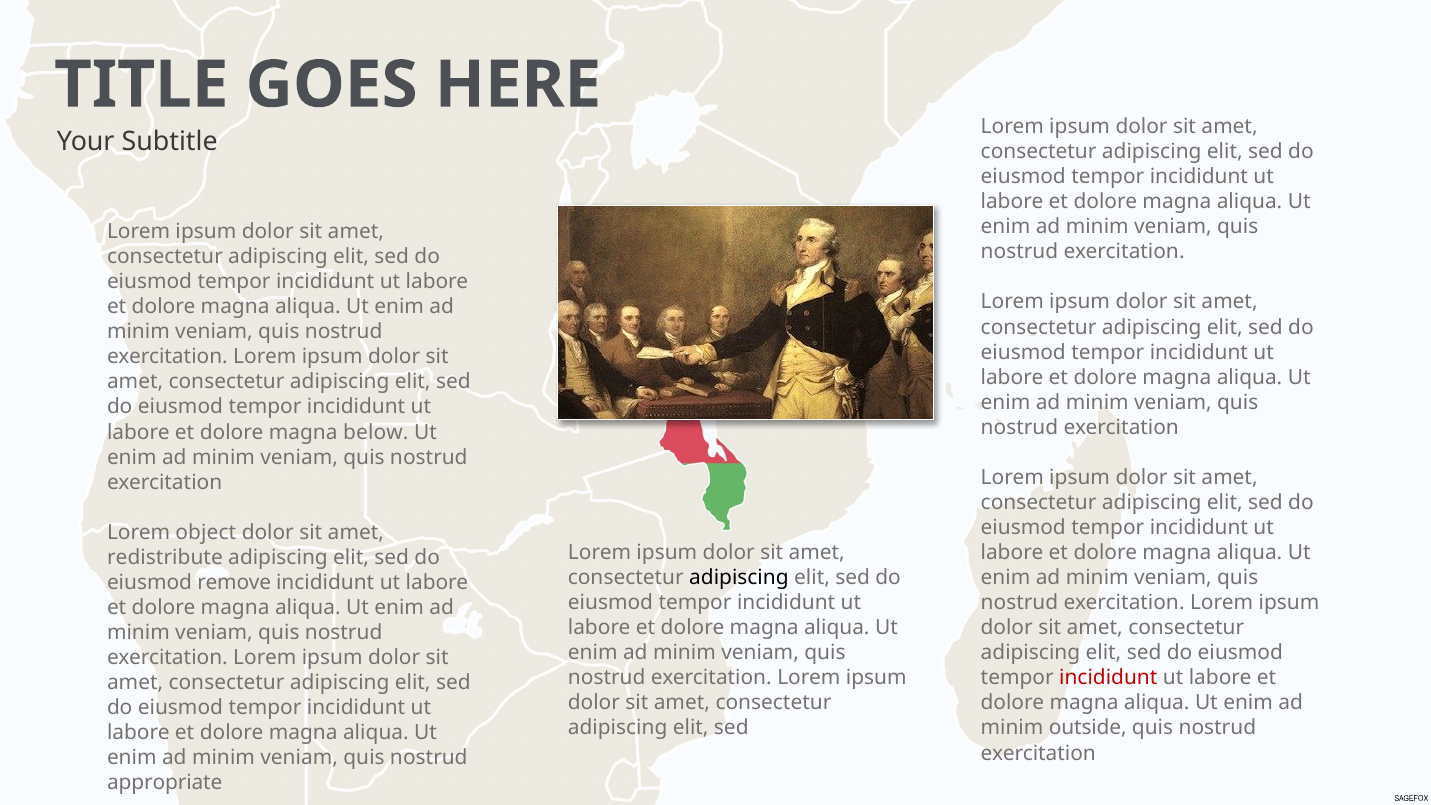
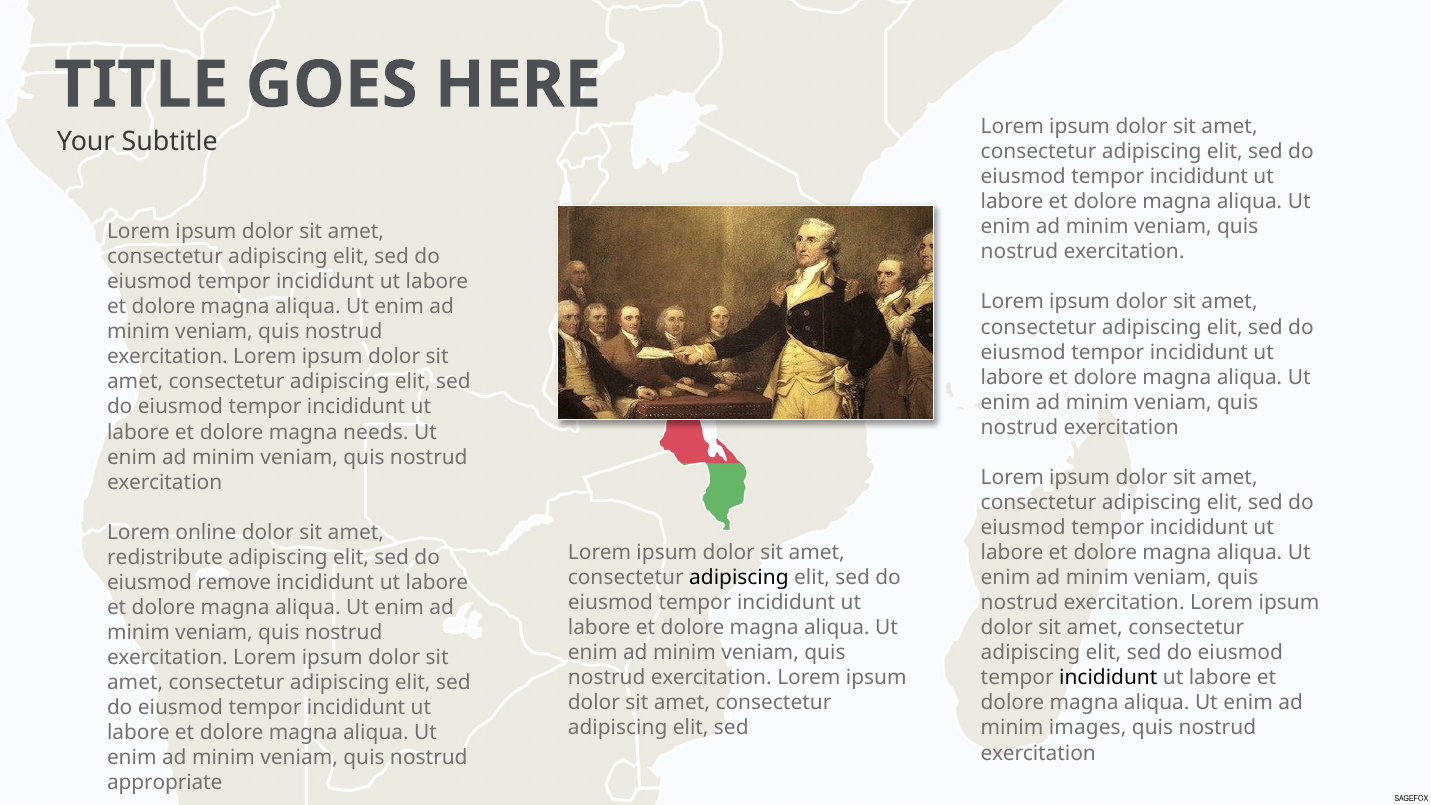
below: below -> needs
object: object -> online
incididunt at (1108, 678) colour: red -> black
outside: outside -> images
